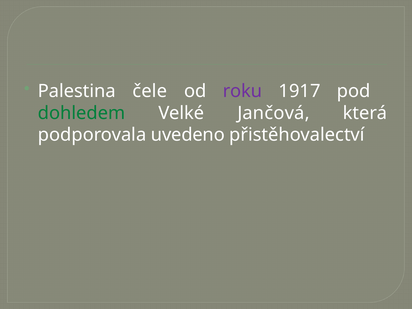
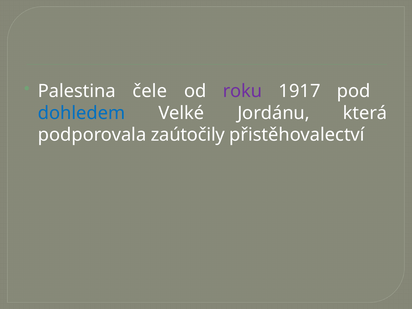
dohledem colour: green -> blue
Jančová: Jančová -> Jordánu
uvedeno: uvedeno -> zaútočily
